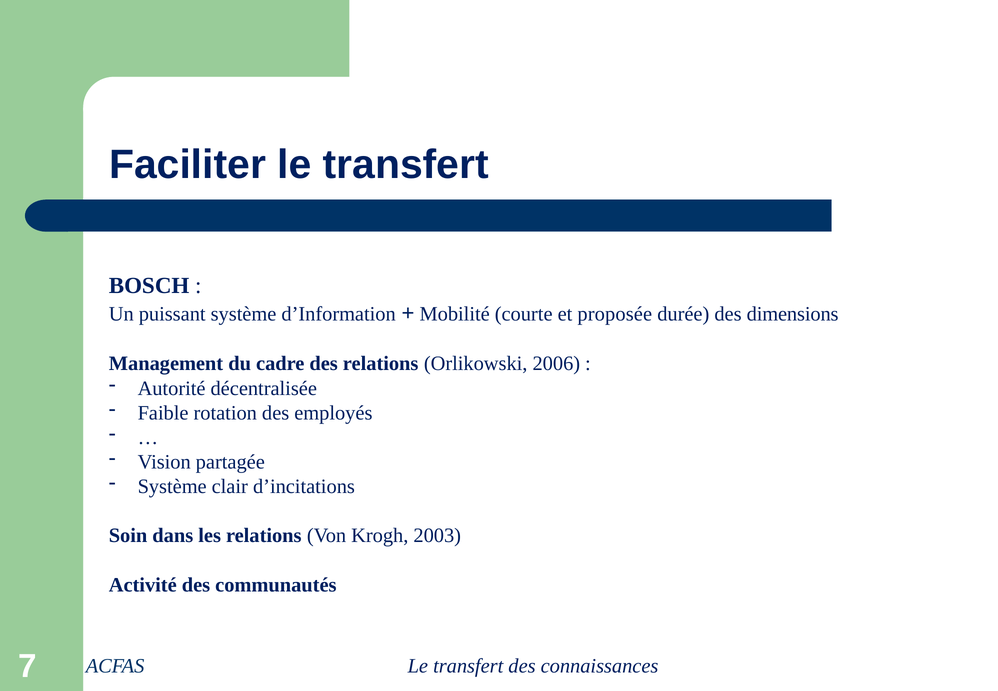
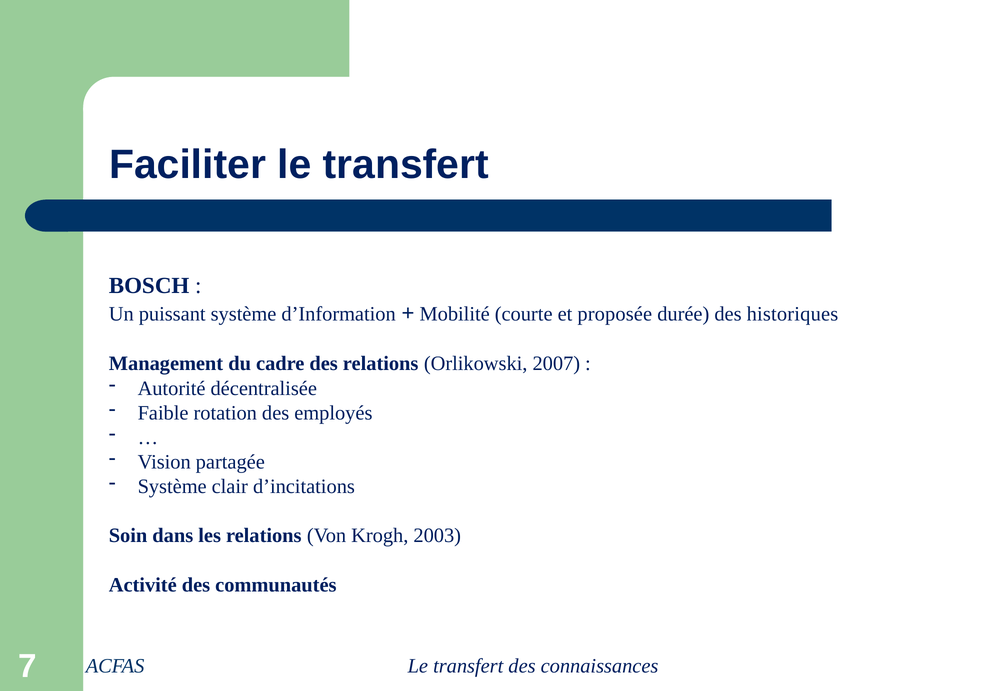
dimensions: dimensions -> historiques
2006: 2006 -> 2007
